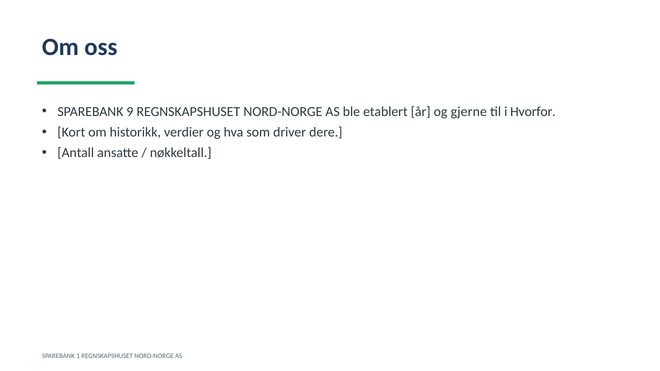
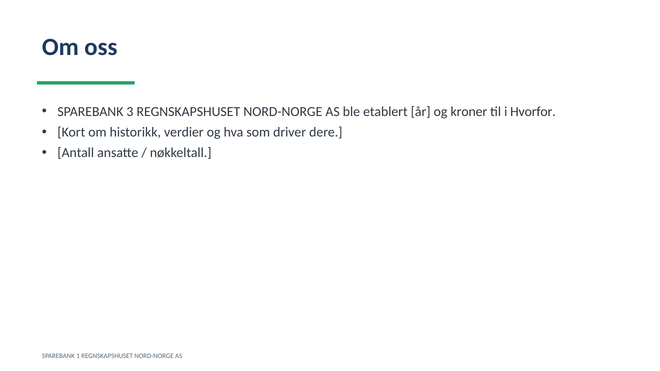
9: 9 -> 3
gjerne: gjerne -> kroner
